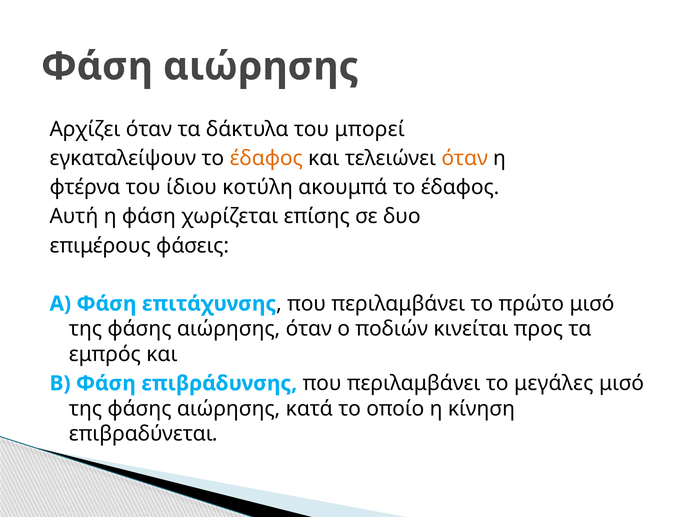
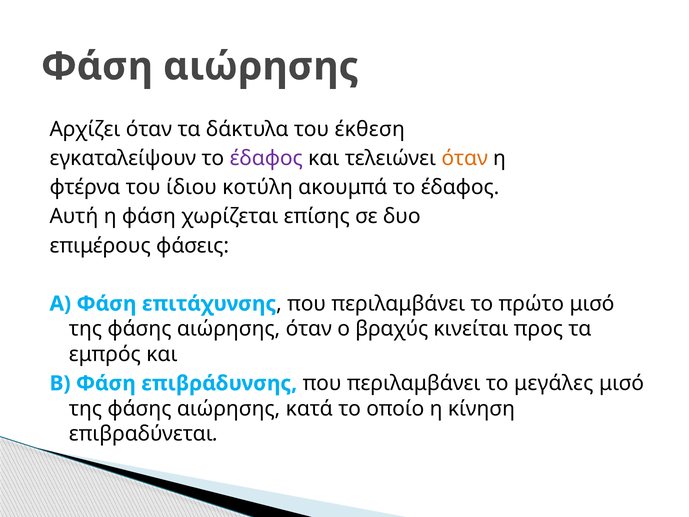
μπορεί: μπορεί -> έκθεση
έδαφος at (266, 158) colour: orange -> purple
ποδιών: ποδιών -> βραχύς
